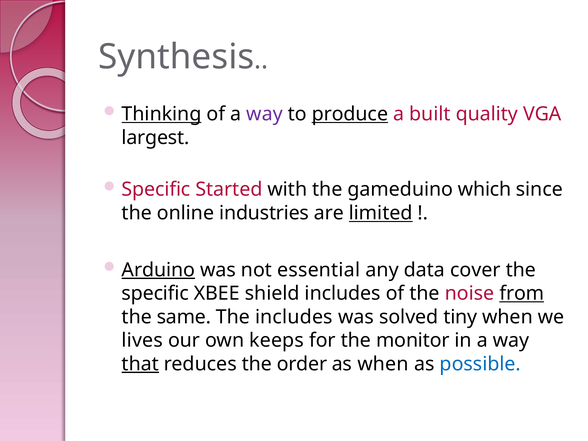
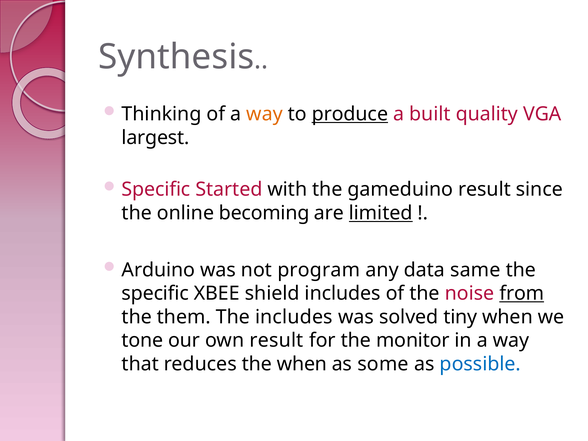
Thinking underline: present -> none
way at (264, 114) colour: purple -> orange
gameduino which: which -> result
industries: industries -> becoming
Arduino underline: present -> none
essential: essential -> program
cover: cover -> same
same: same -> them
lives: lives -> tone
own keeps: keeps -> result
that underline: present -> none
the order: order -> when
as when: when -> some
